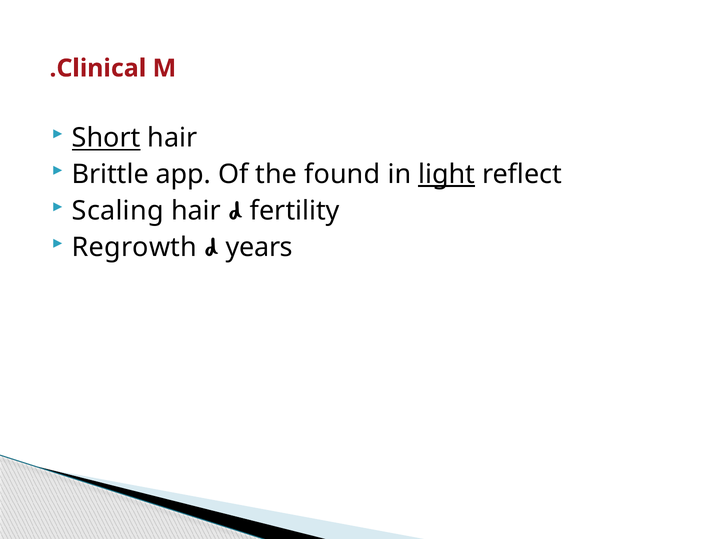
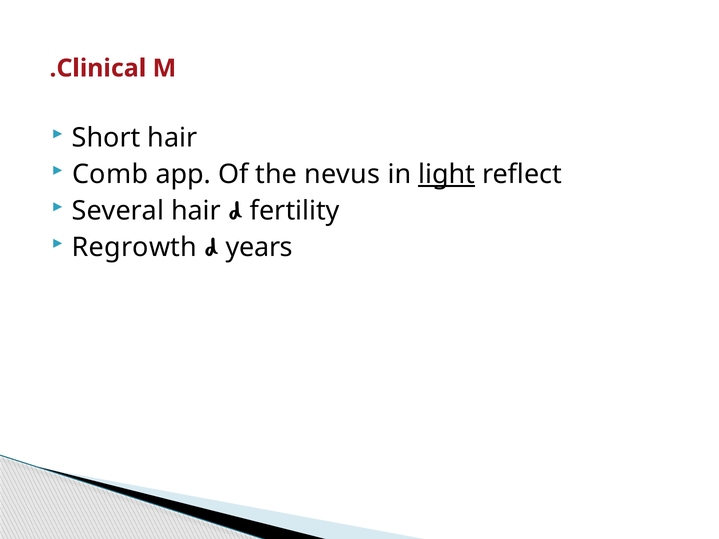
Short underline: present -> none
Brittle: Brittle -> Comb
found: found -> nevus
Scaling: Scaling -> Several
